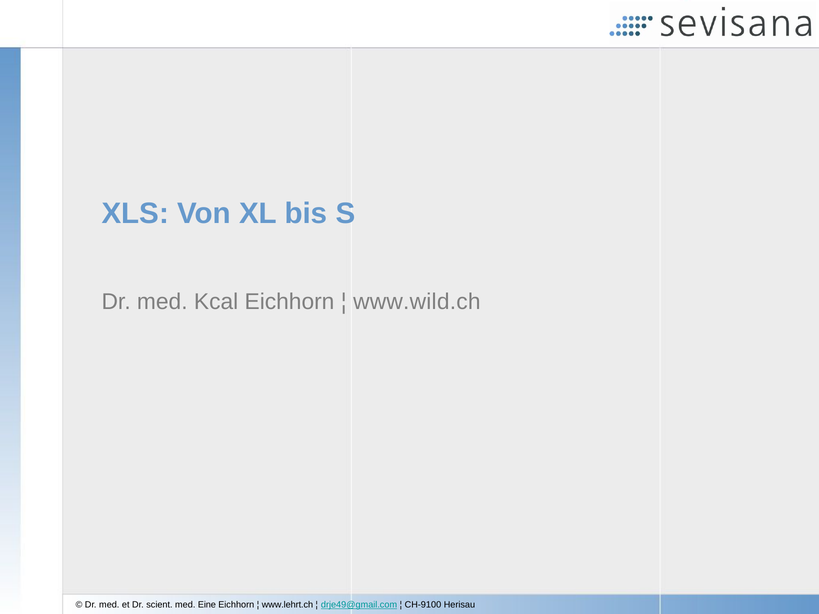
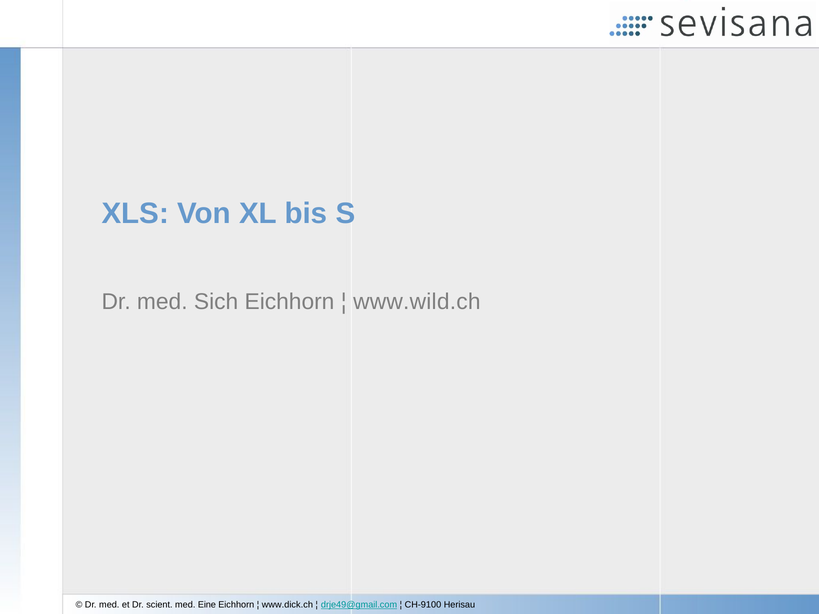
Kcal: Kcal -> Sich
www.lehrt.ch: www.lehrt.ch -> www.dick.ch
